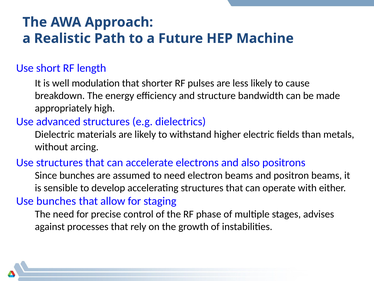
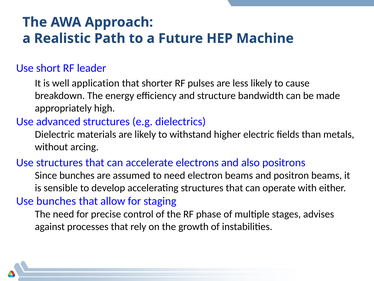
length: length -> leader
modulation: modulation -> application
